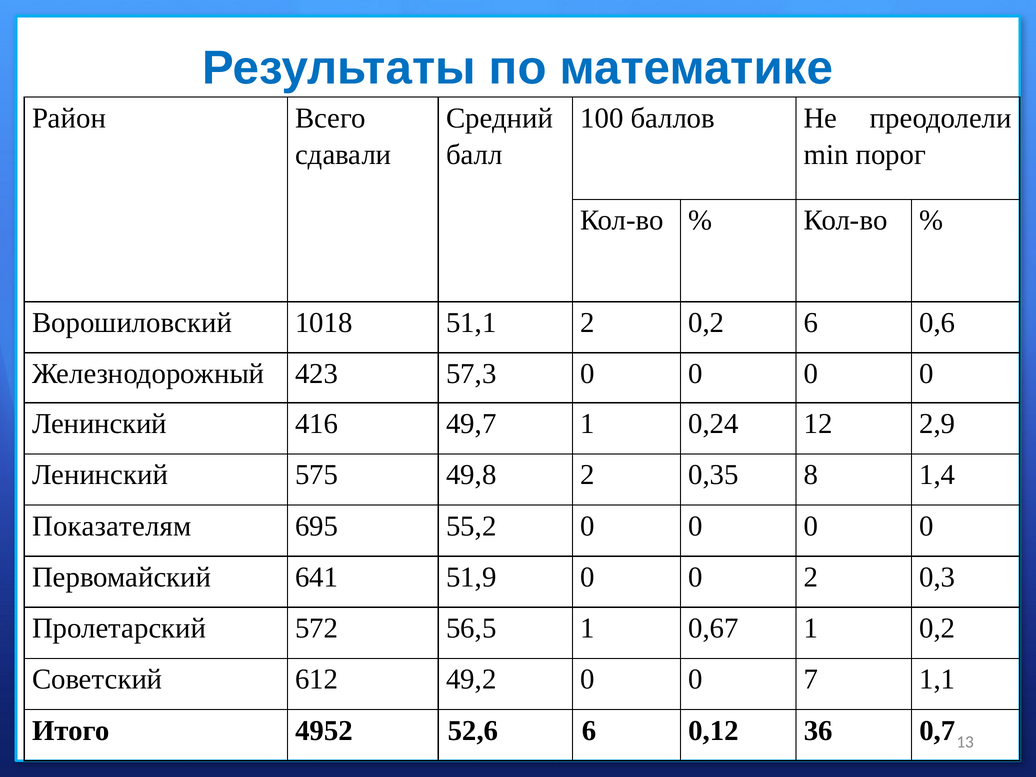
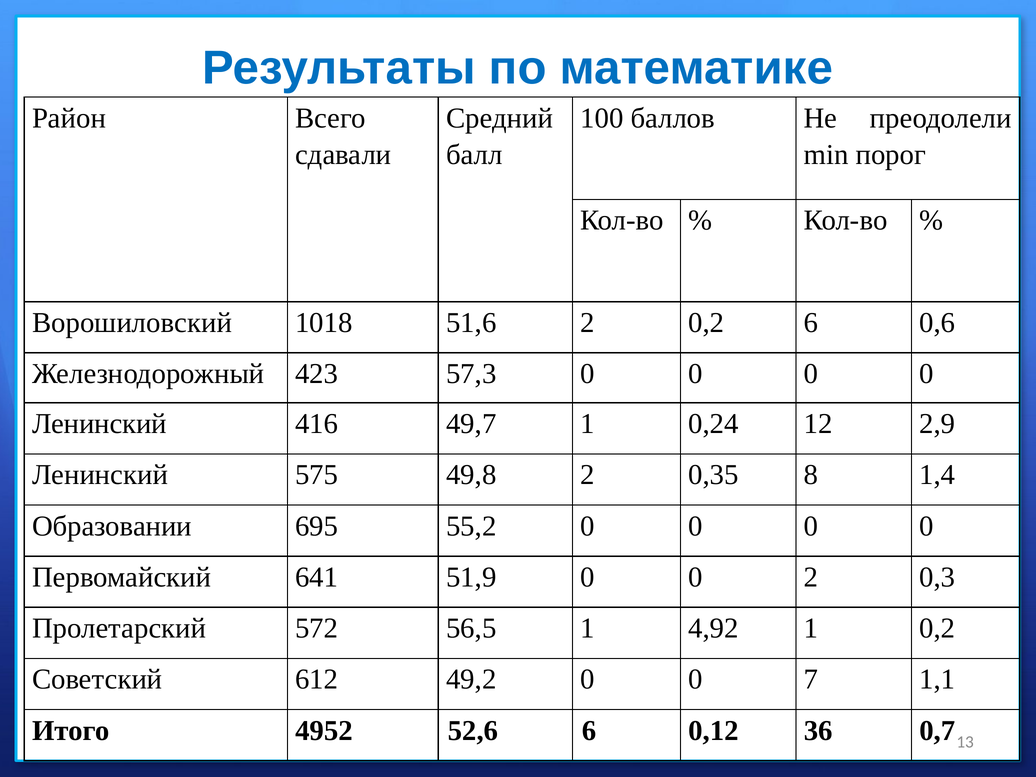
51,1: 51,1 -> 51,6
Показателям: Показателям -> Образовании
0,67: 0,67 -> 4,92
